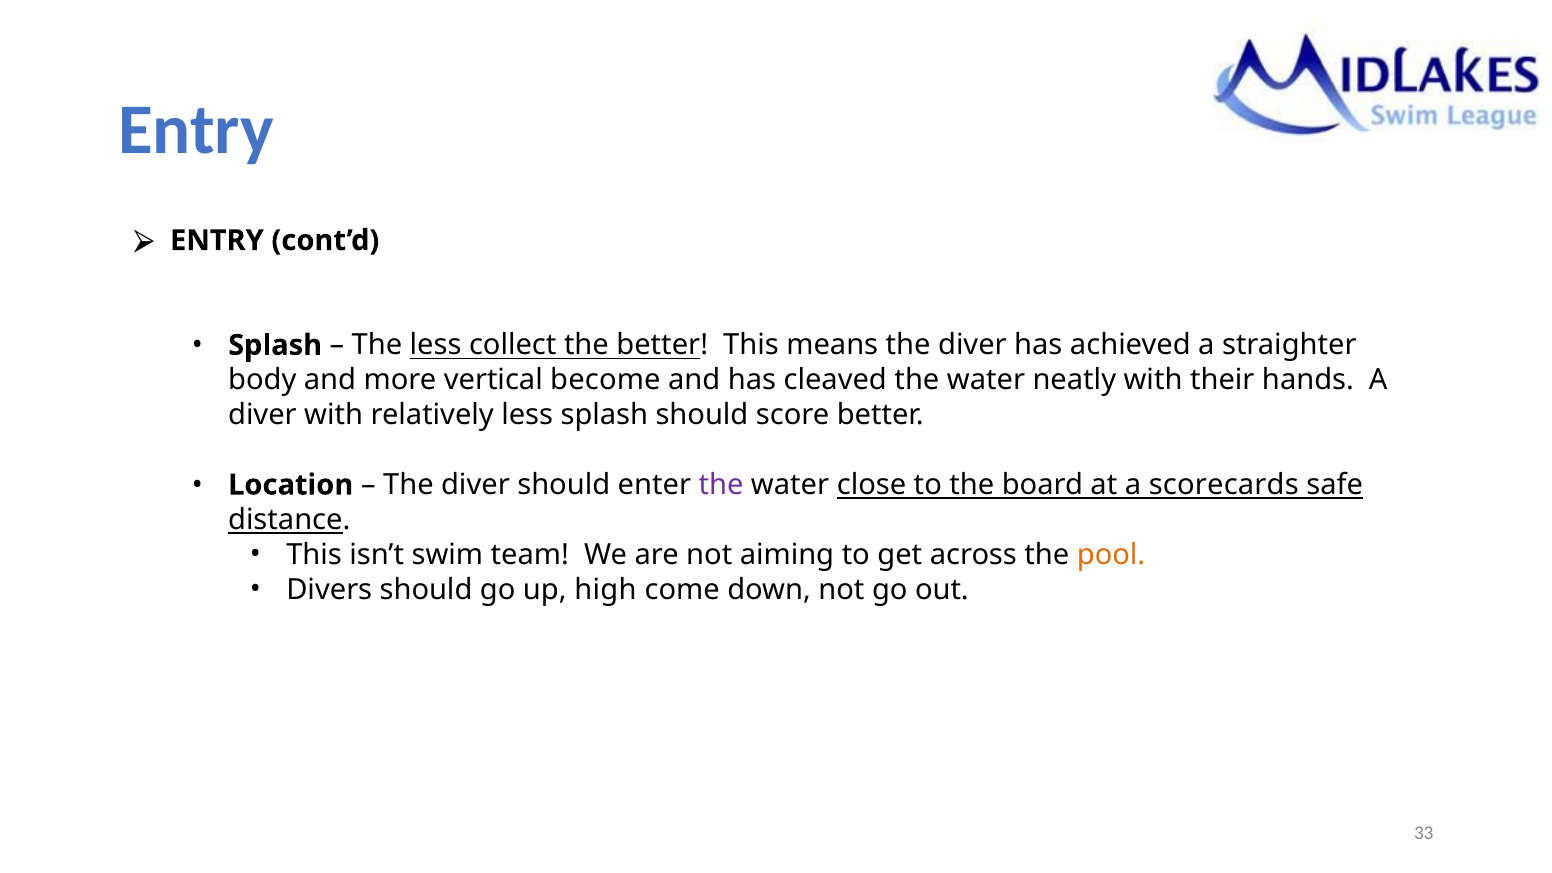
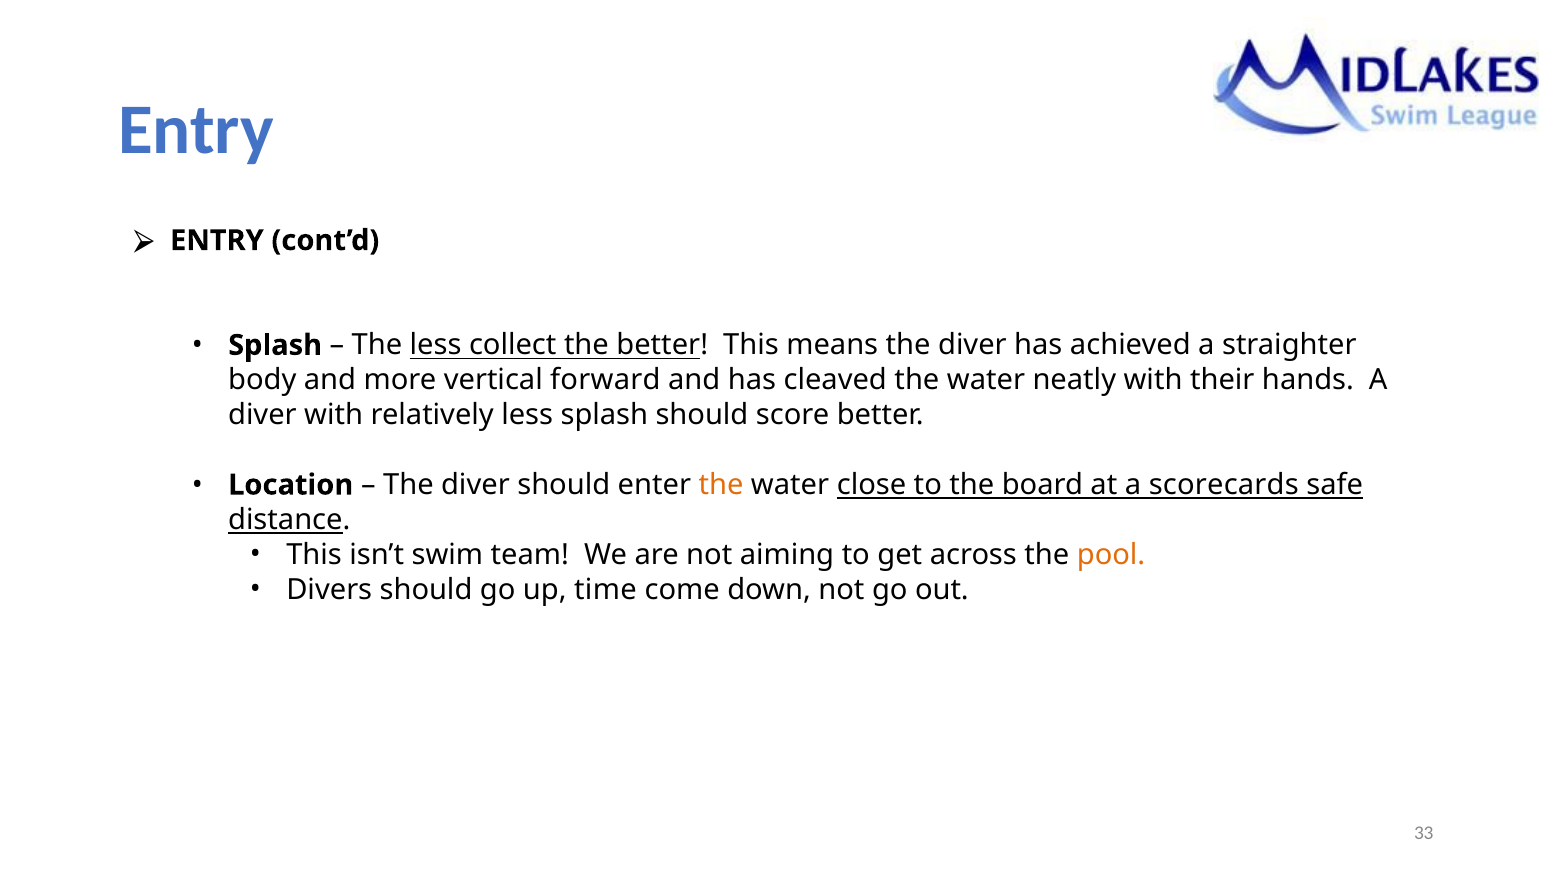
become: become -> forward
the at (721, 485) colour: purple -> orange
high: high -> time
